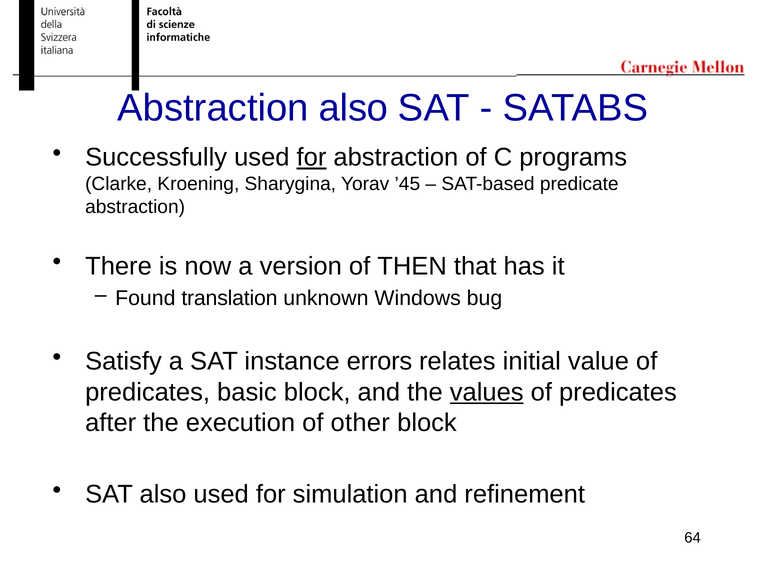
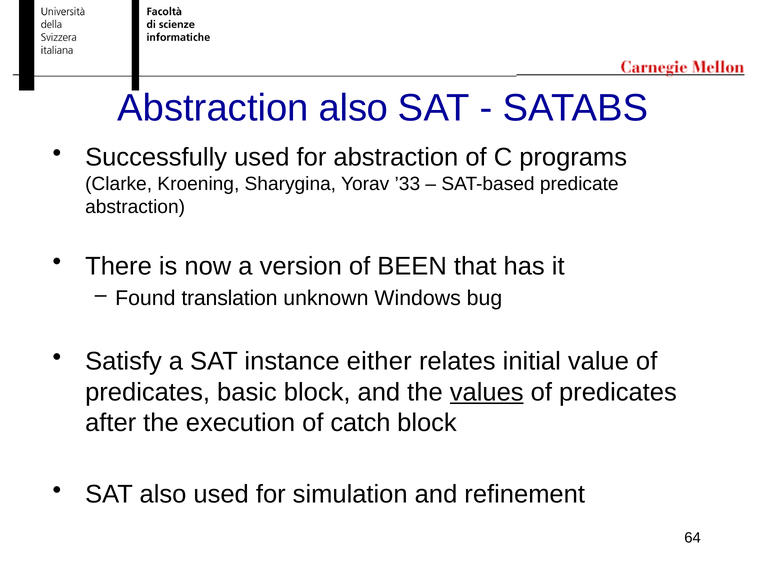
for at (311, 157) underline: present -> none
’45: ’45 -> ’33
THEN: THEN -> BEEN
errors: errors -> either
other: other -> catch
